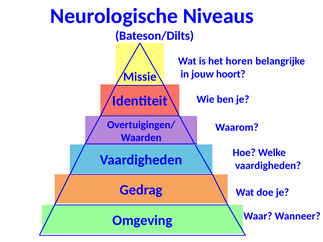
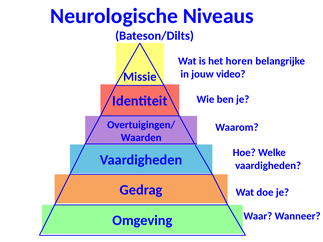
hoort: hoort -> video
